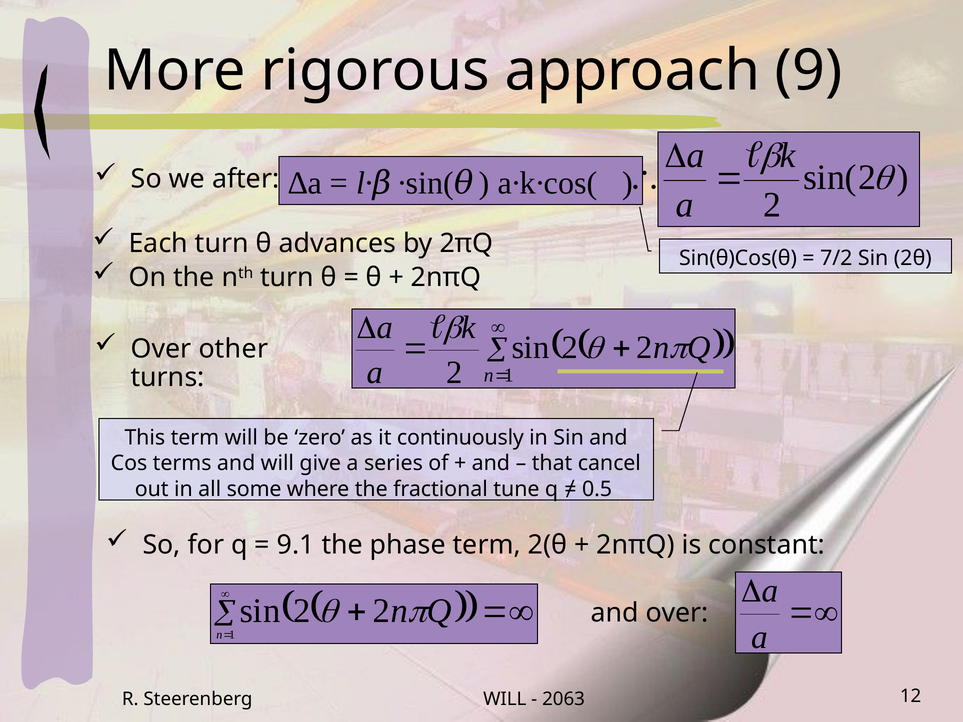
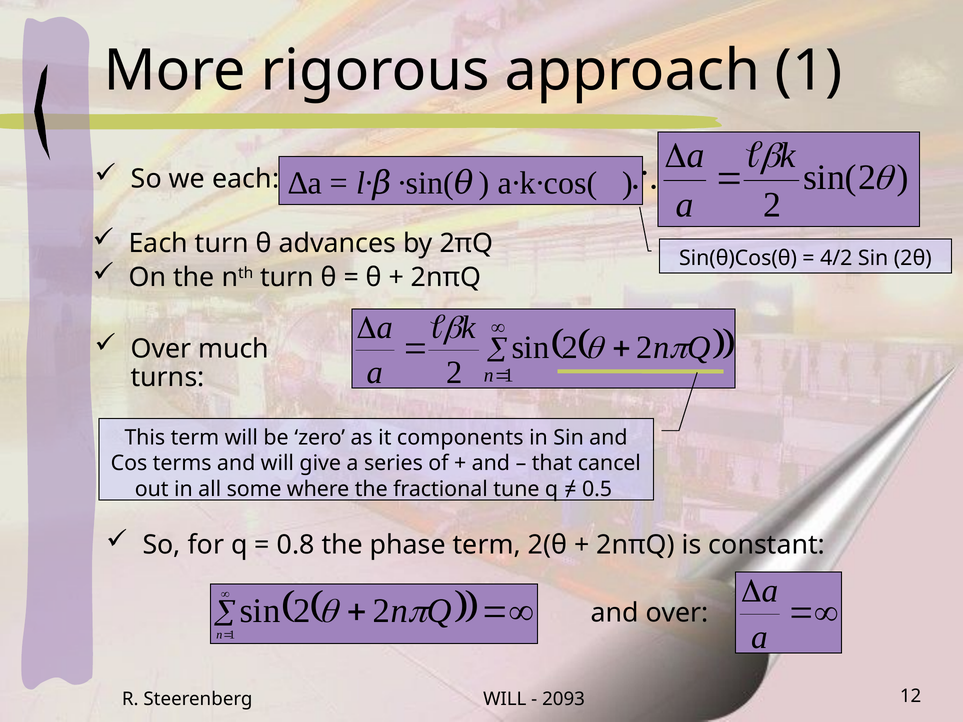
approach 9: 9 -> 1
we after: after -> each
7/2: 7/2 -> 4/2
other: other -> much
continuously: continuously -> components
9.1: 9.1 -> 0.8
2063: 2063 -> 2093
